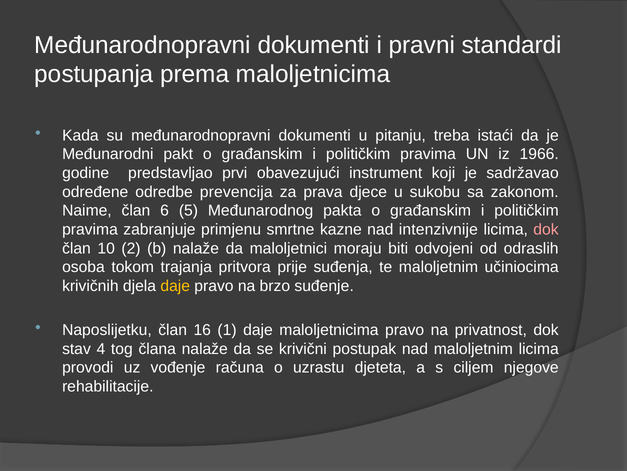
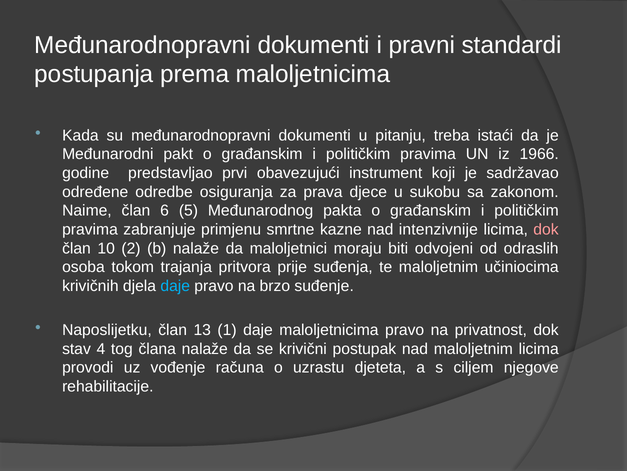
prevencija: prevencija -> osiguranja
daje at (175, 286) colour: yellow -> light blue
16: 16 -> 13
